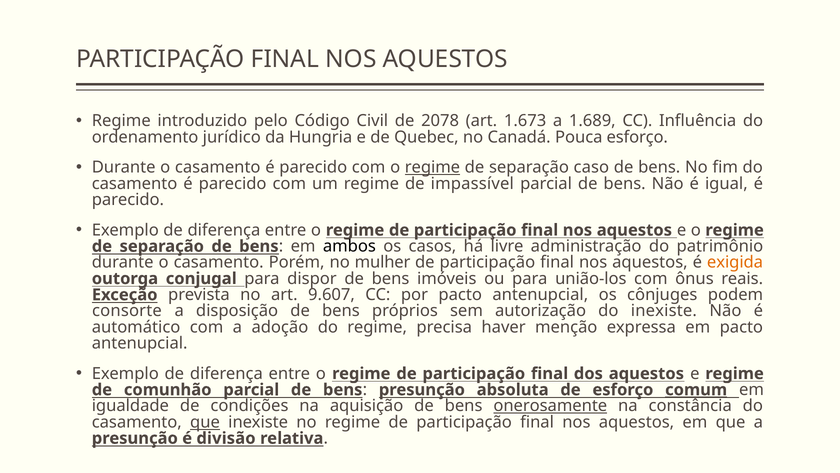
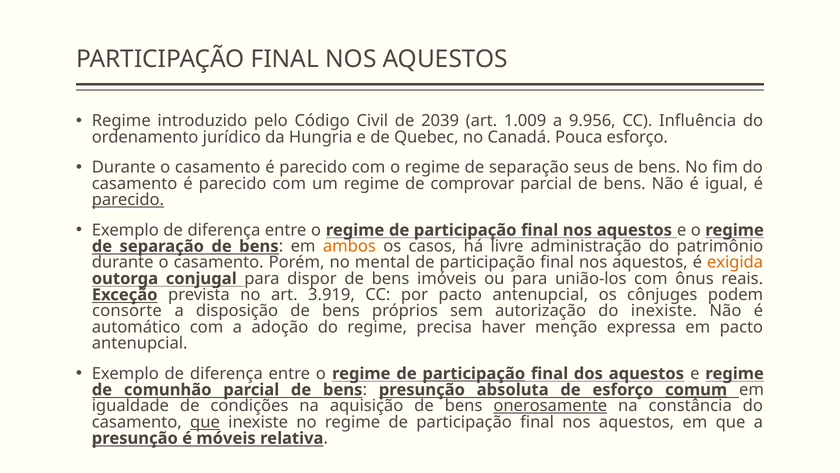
2078: 2078 -> 2039
1.673: 1.673 -> 1.009
1.689: 1.689 -> 9.956
regime at (432, 167) underline: present -> none
caso: caso -> seus
impassível: impassível -> comprovar
parecido at (128, 200) underline: none -> present
ambos colour: black -> orange
mulher: mulher -> mental
9.607: 9.607 -> 3.919
participação at (474, 373) underline: none -> present
divisão: divisão -> móveis
